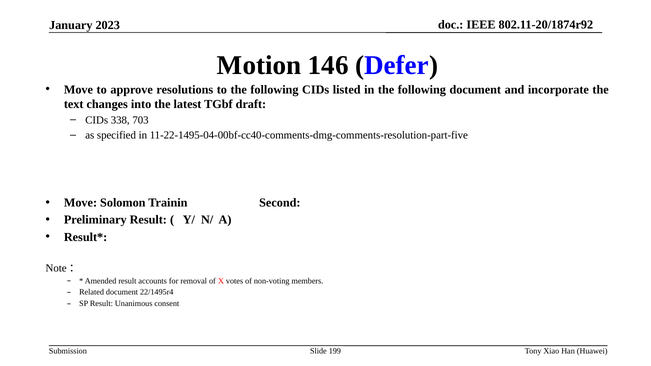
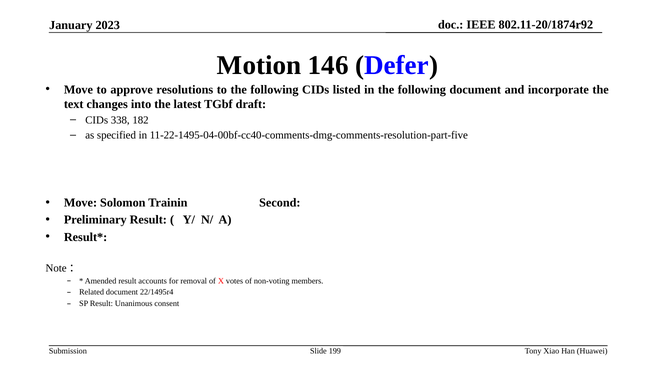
703: 703 -> 182
